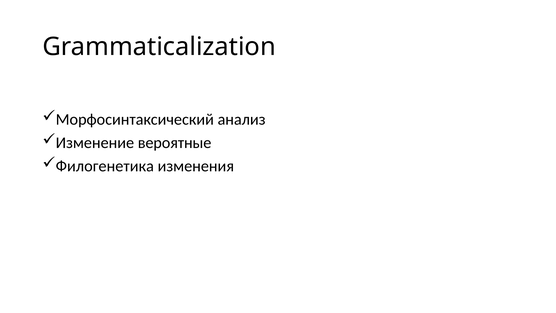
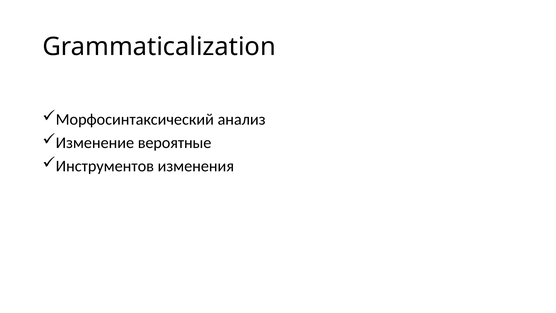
Филогенетика: Филогенетика -> Инструментов
